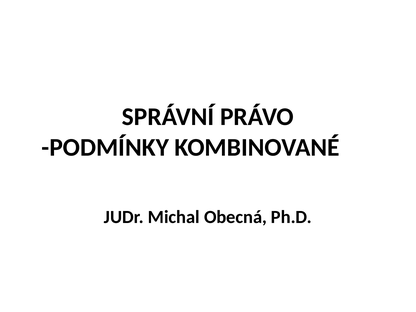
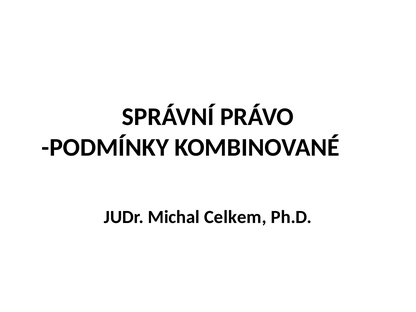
Obecná: Obecná -> Celkem
